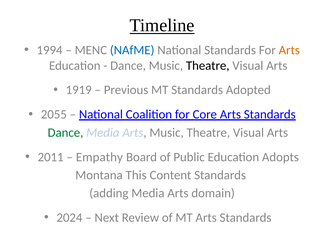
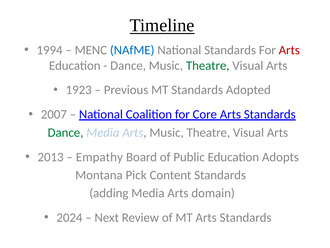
Arts at (289, 50) colour: orange -> red
Theatre at (208, 65) colour: black -> green
1919: 1919 -> 1923
2055: 2055 -> 2007
2011: 2011 -> 2013
This: This -> Pick
